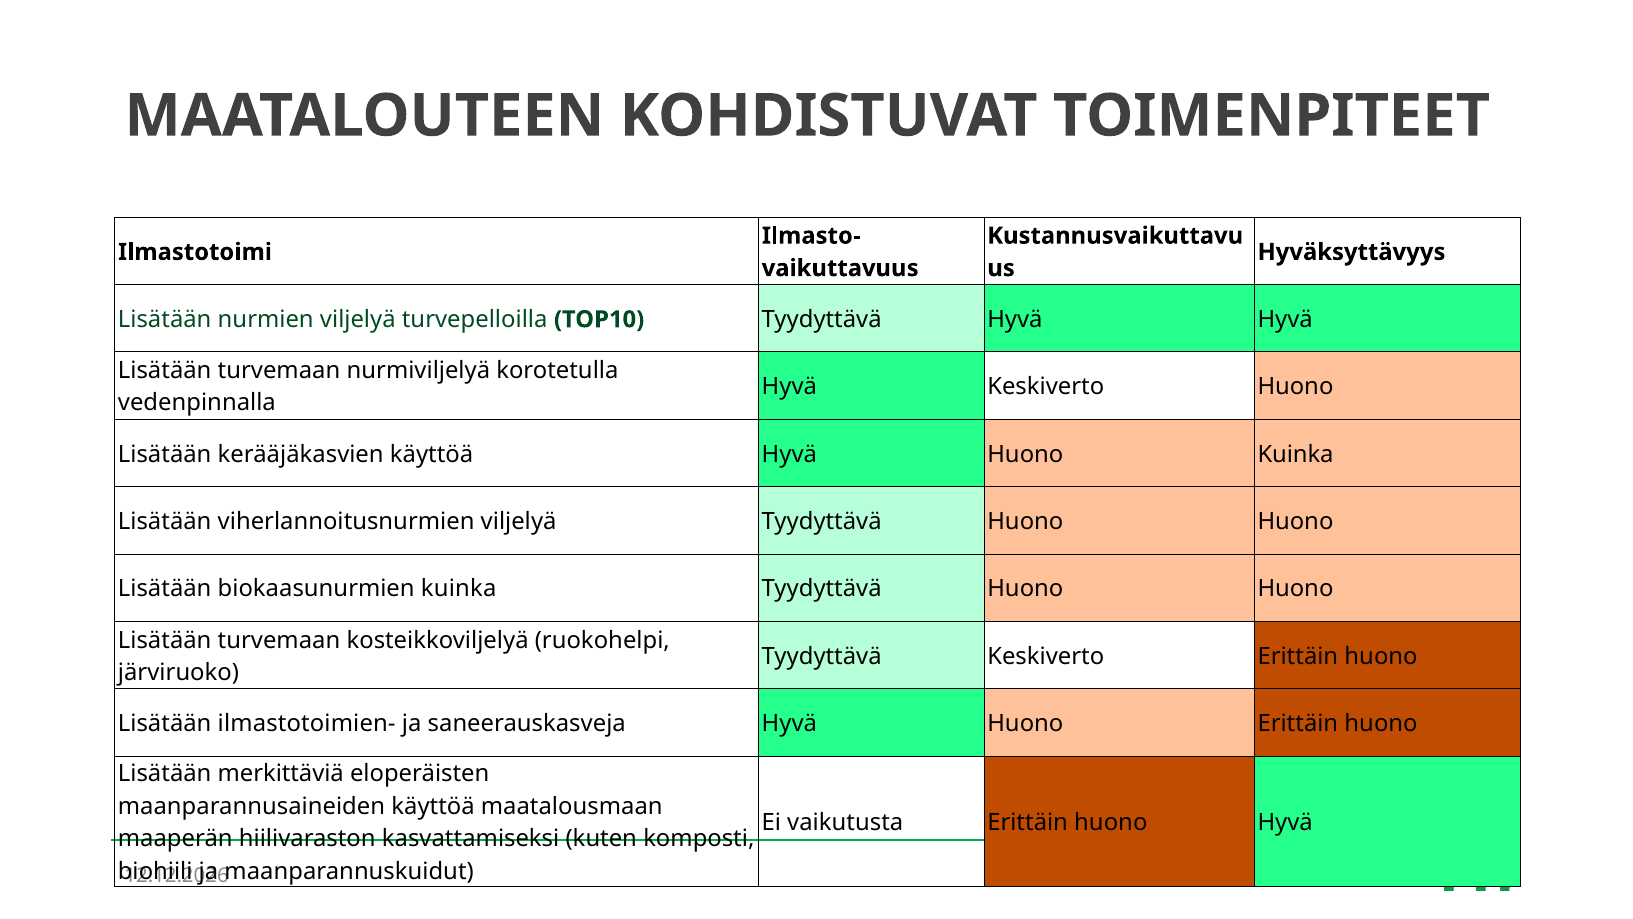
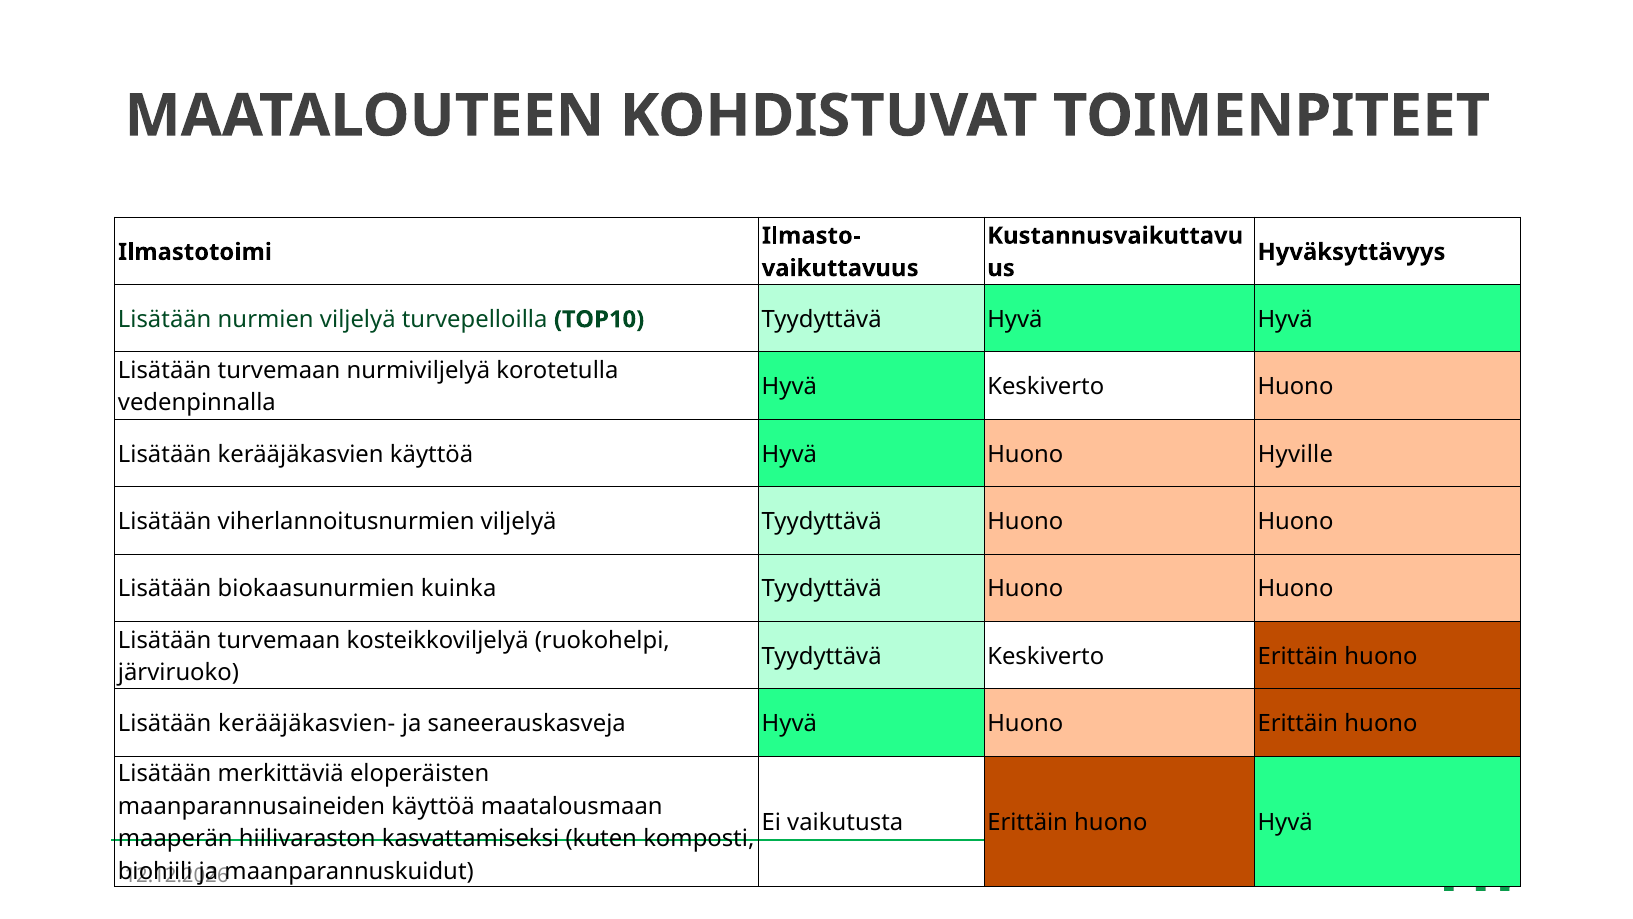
Huono Kuinka: Kuinka -> Hyville
ilmastotoimien-: ilmastotoimien- -> kerääjäkasvien-
